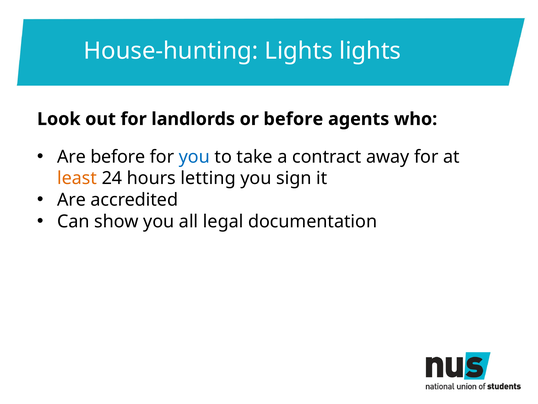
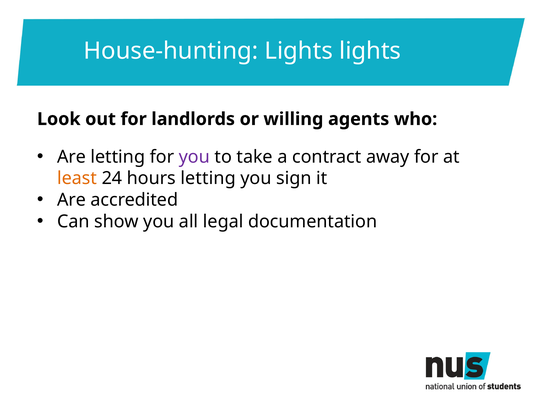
or before: before -> willing
Are before: before -> letting
you at (194, 157) colour: blue -> purple
